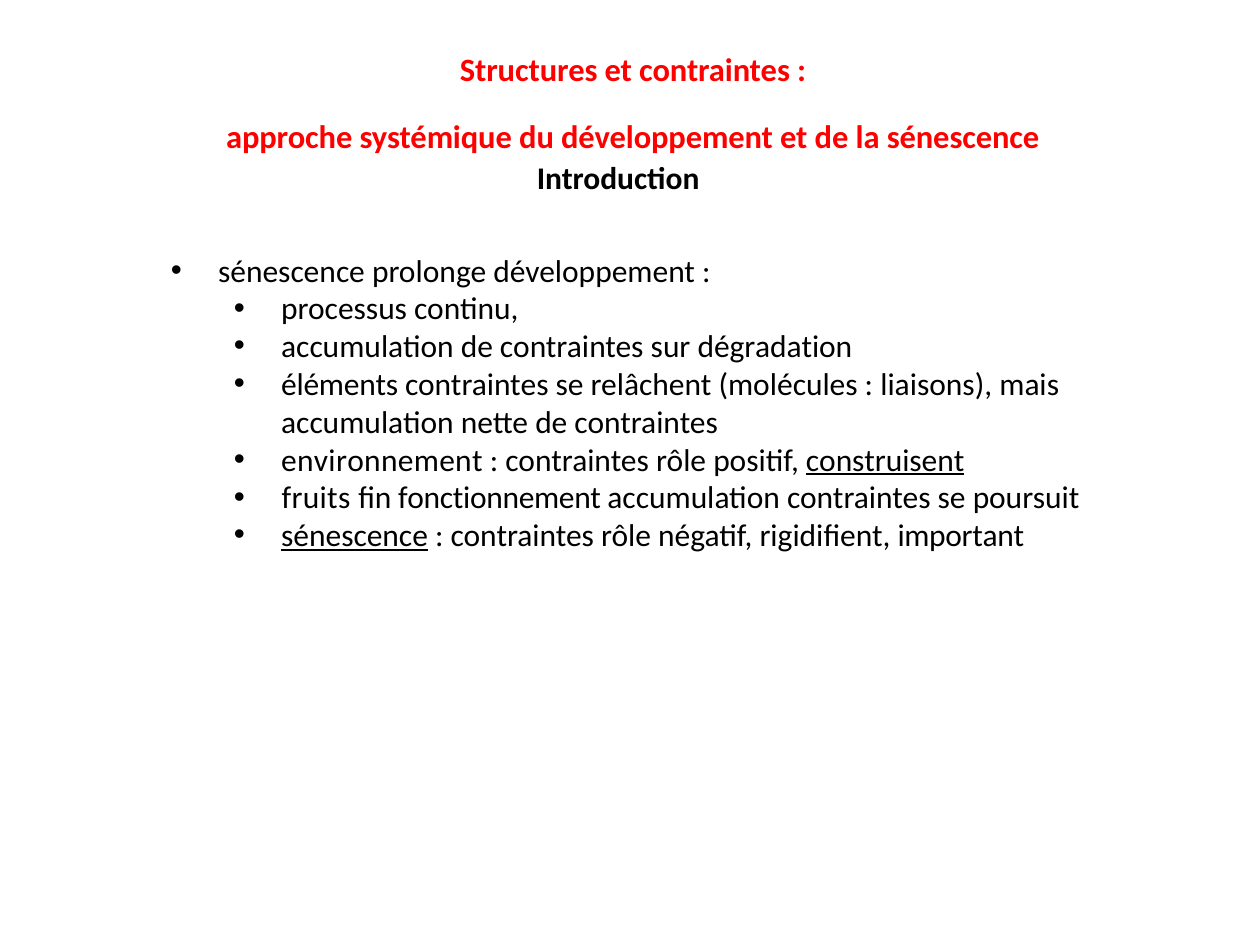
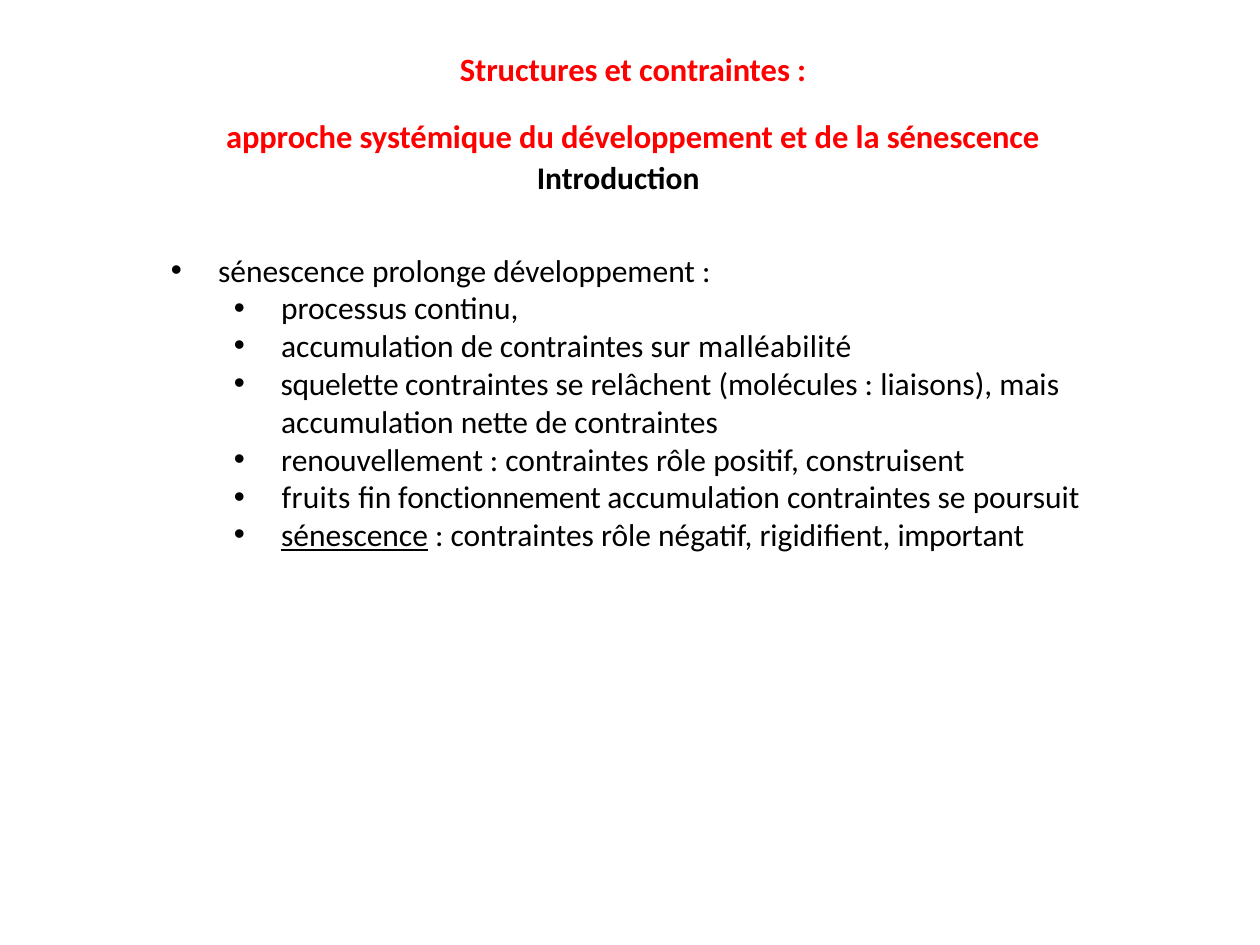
dégradation: dégradation -> malléabilité
éléments: éléments -> squelette
environnement: environnement -> renouvellement
construisent underline: present -> none
